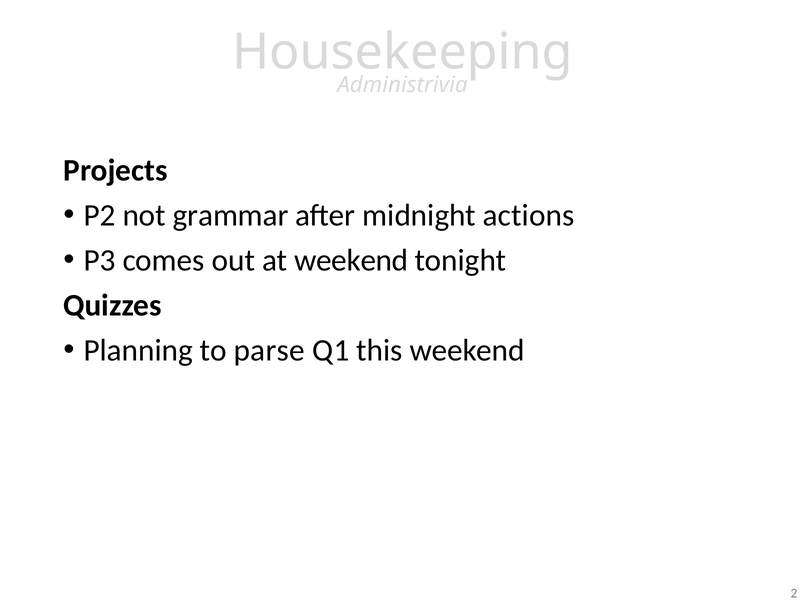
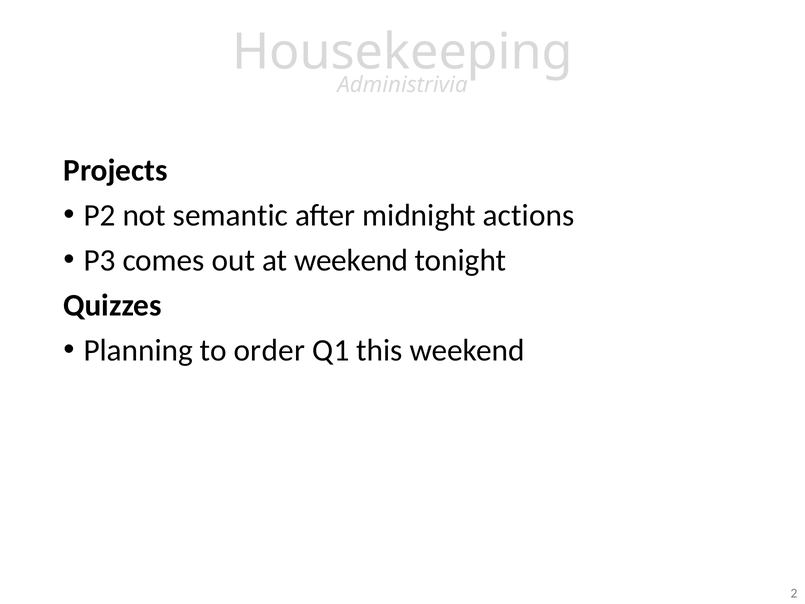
grammar: grammar -> semantic
parse: parse -> order
